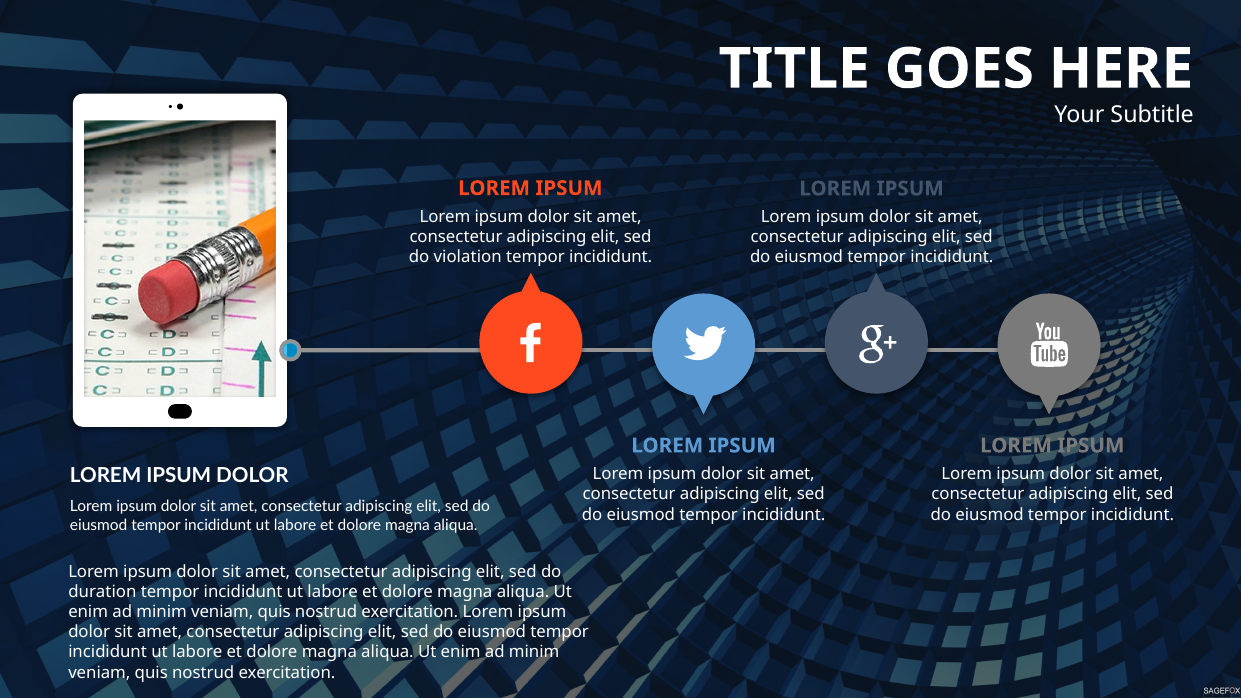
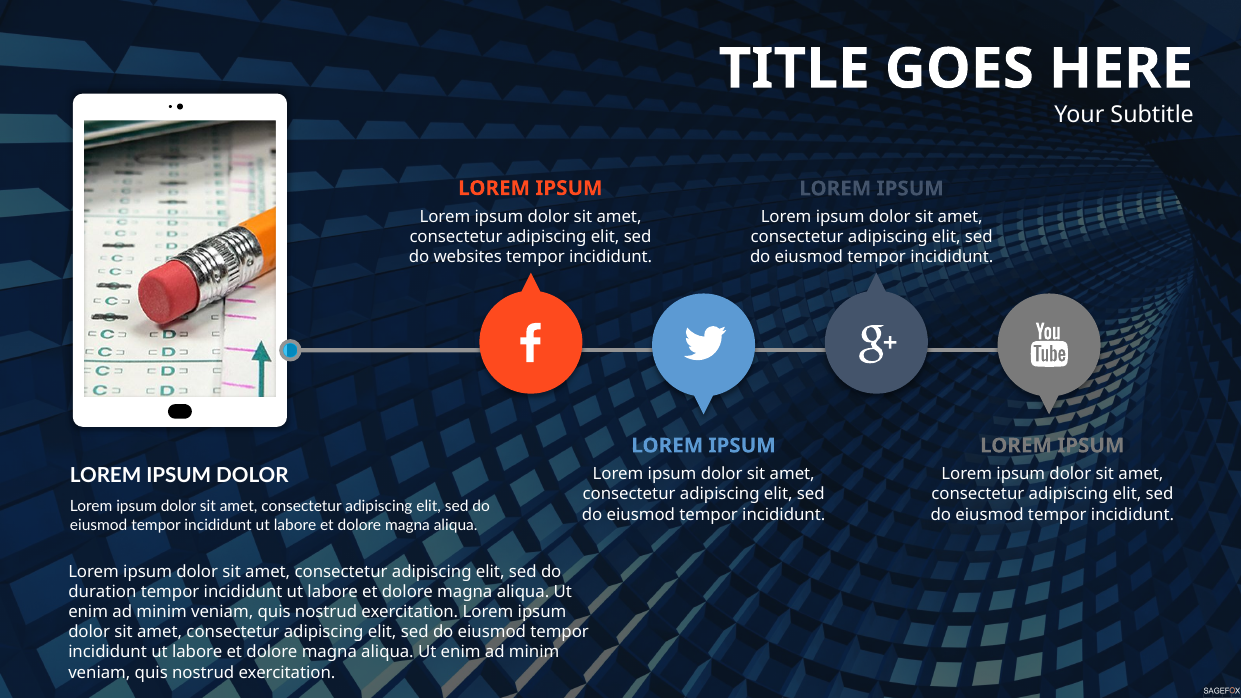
violation: violation -> websites
